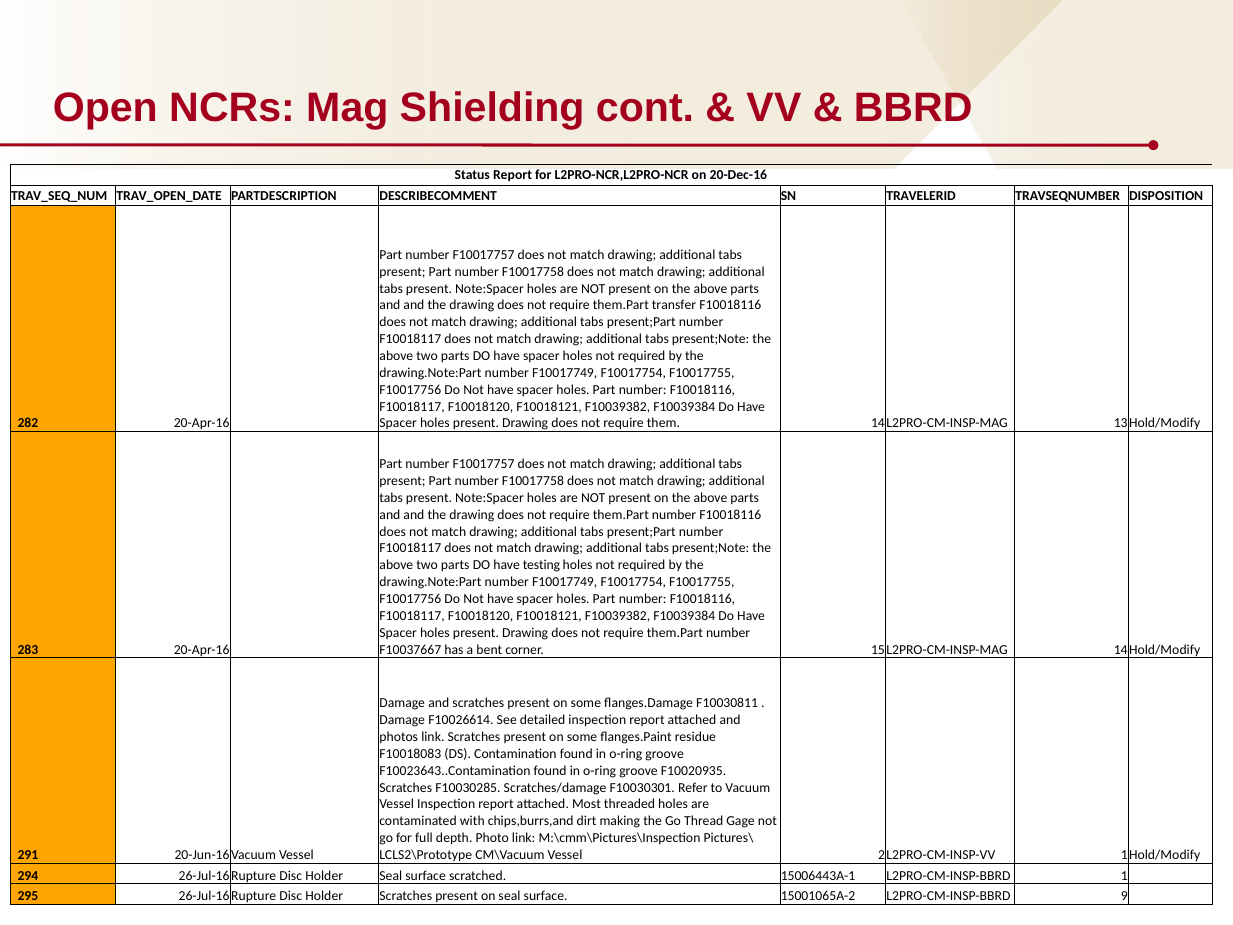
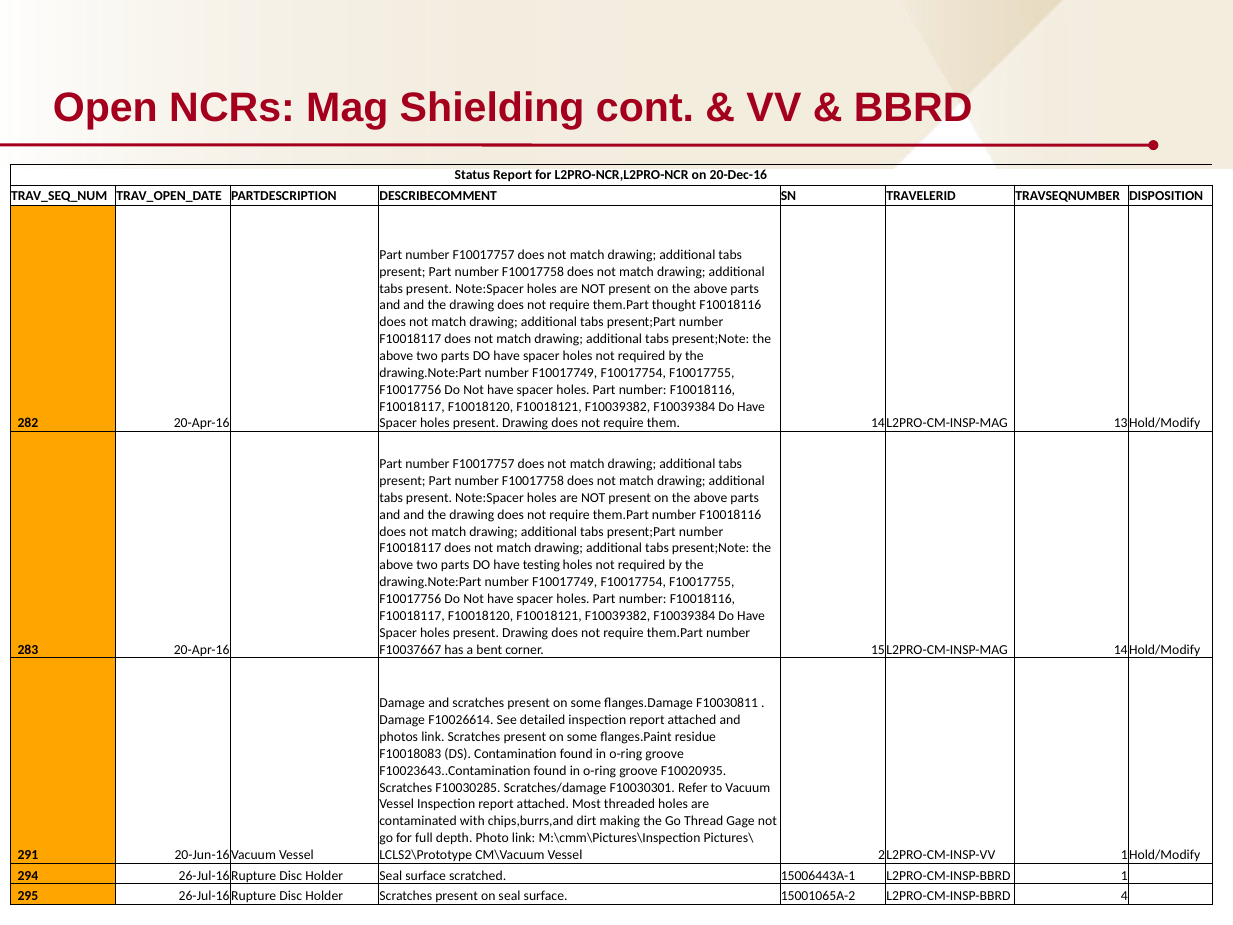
transfer: transfer -> thought
9: 9 -> 4
